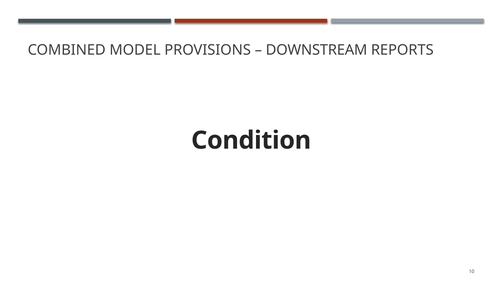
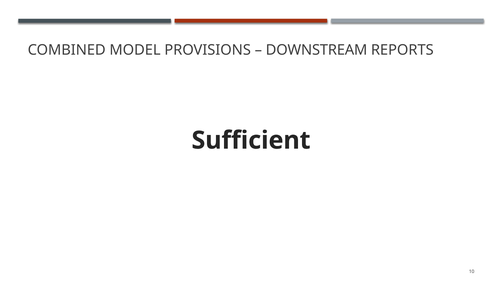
Condition: Condition -> Sufficient
